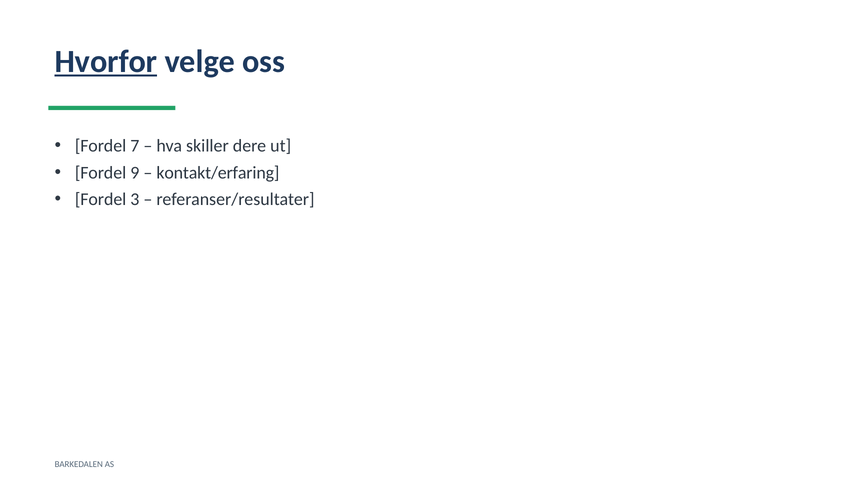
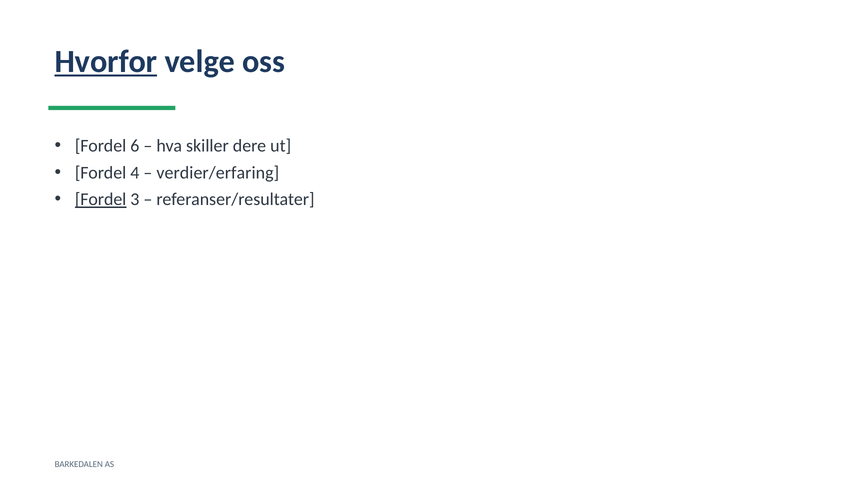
7: 7 -> 6
9: 9 -> 4
kontakt/erfaring: kontakt/erfaring -> verdier/erfaring
Fordel at (101, 199) underline: none -> present
